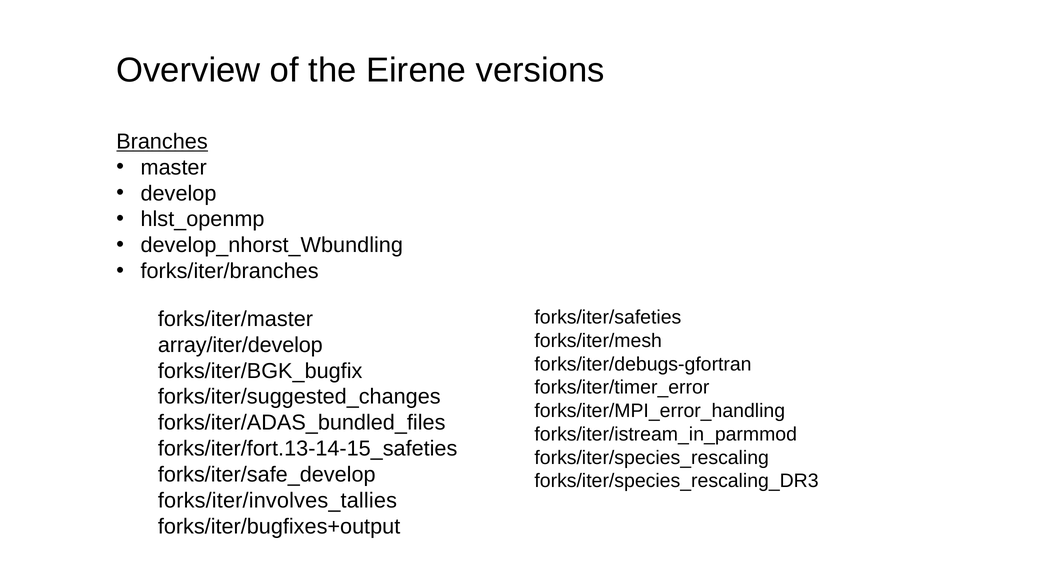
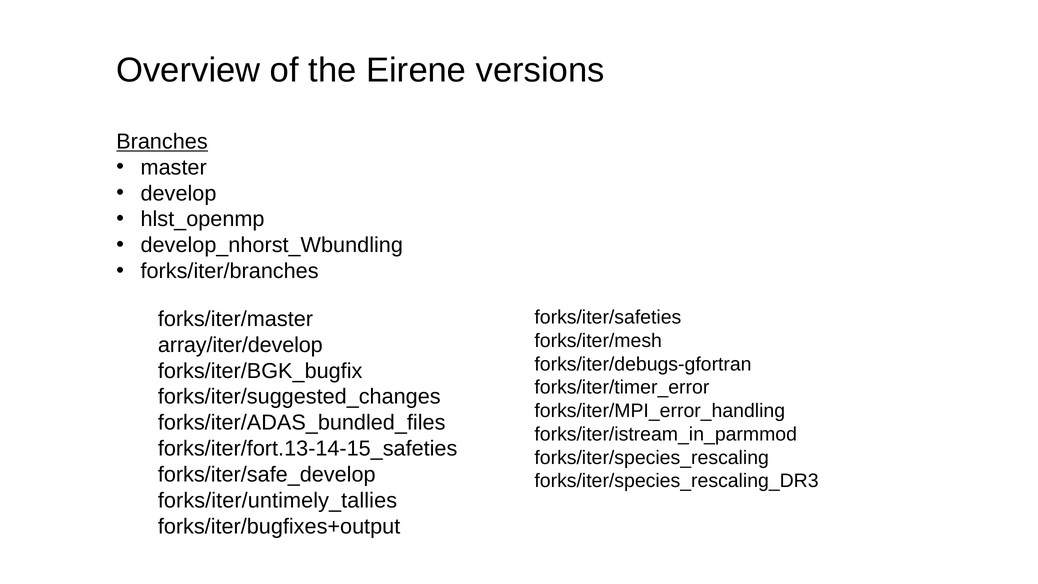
forks/iter/involves_tallies: forks/iter/involves_tallies -> forks/iter/untimely_tallies
